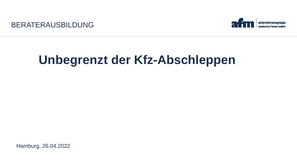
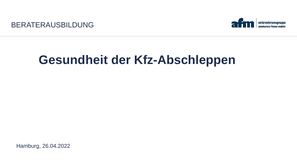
Unbegrenzt: Unbegrenzt -> Gesundheit
